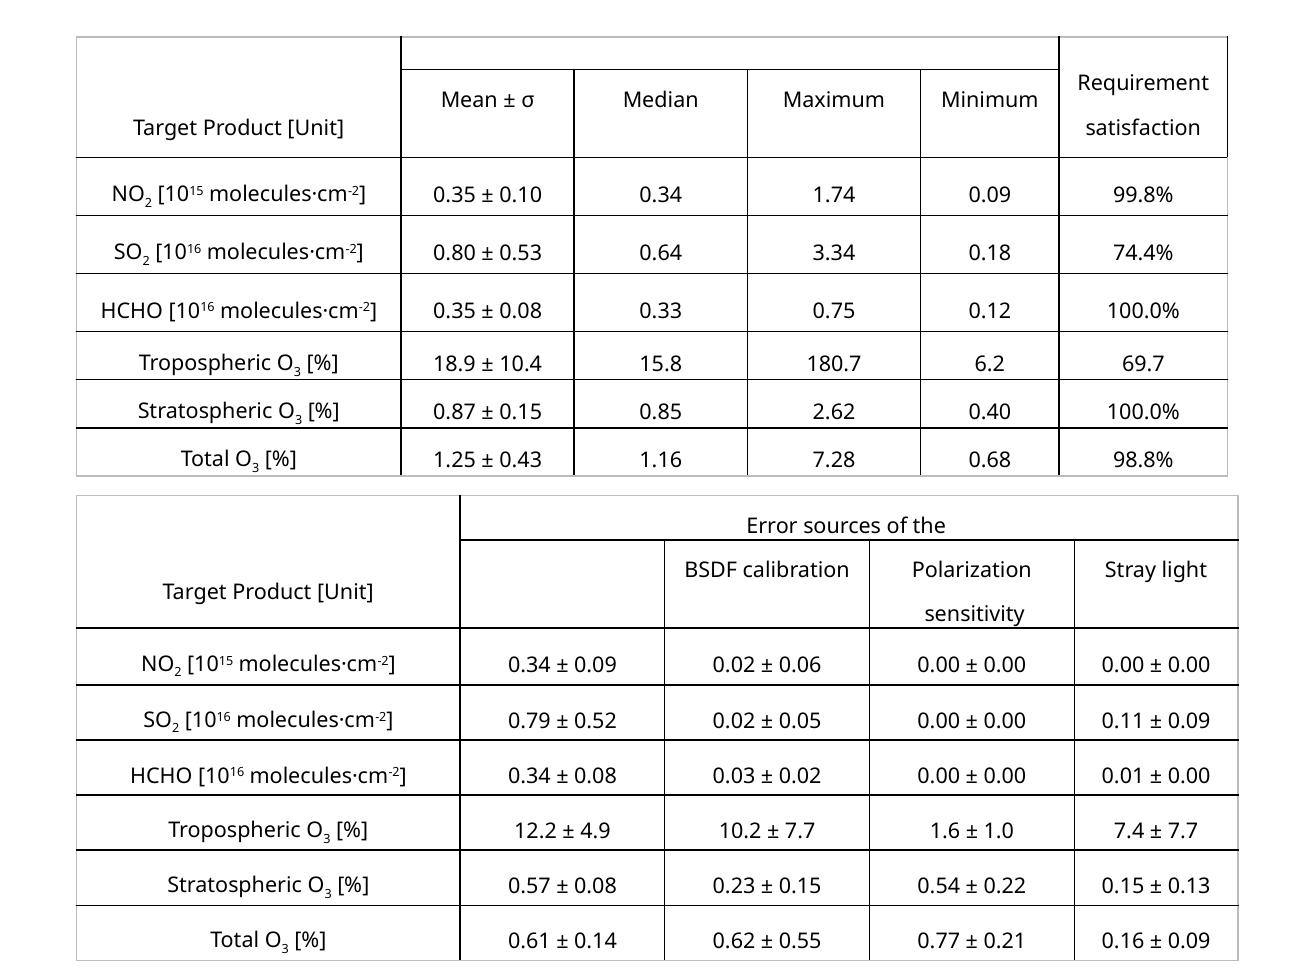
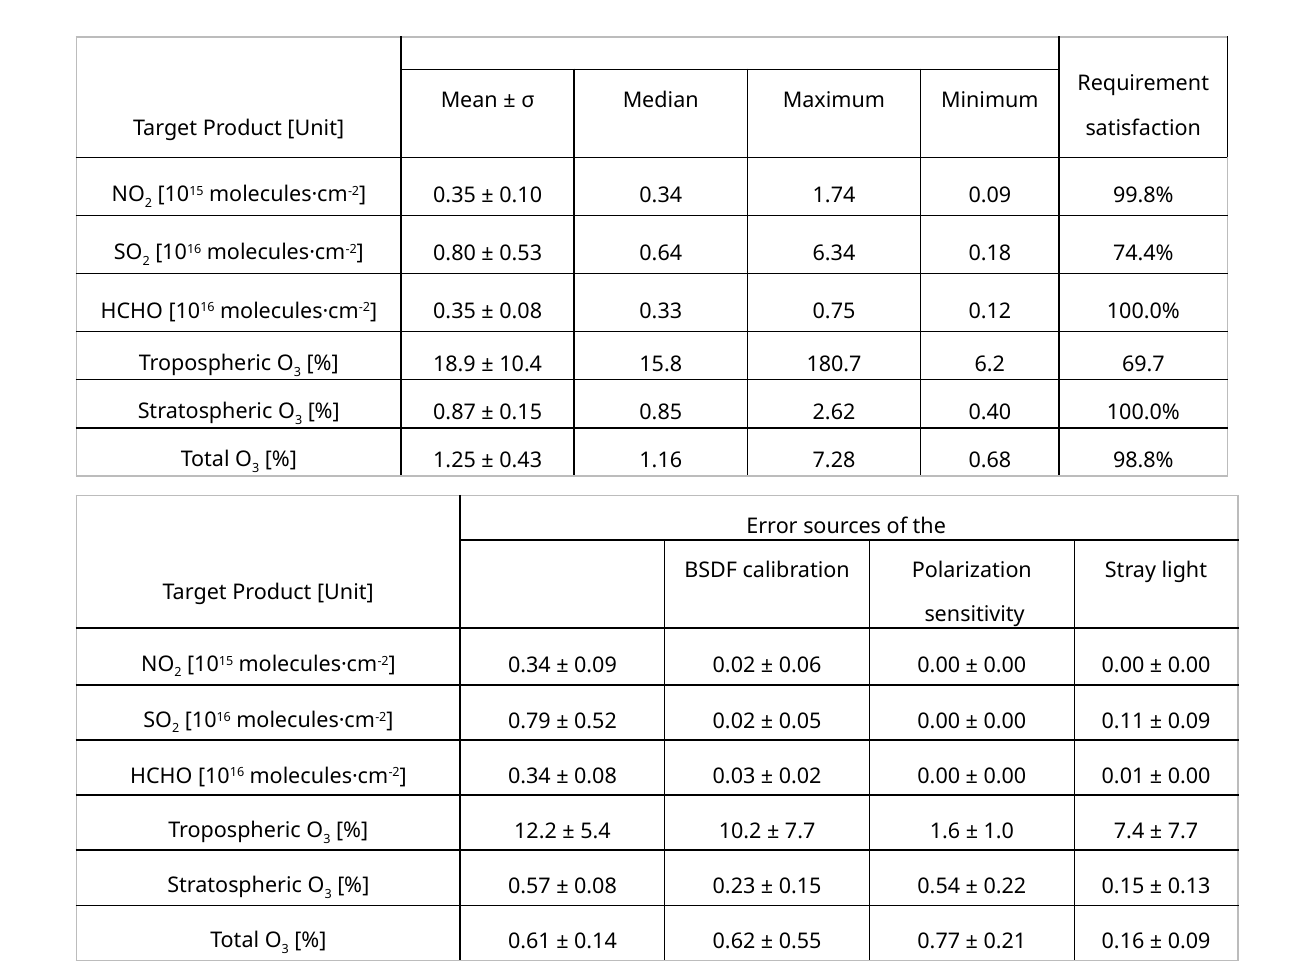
3.34: 3.34 -> 6.34
4.9: 4.9 -> 5.4
